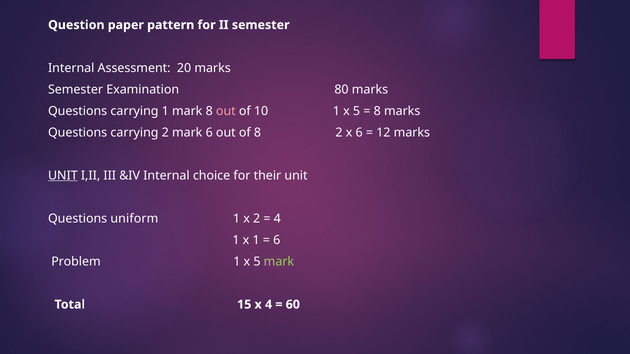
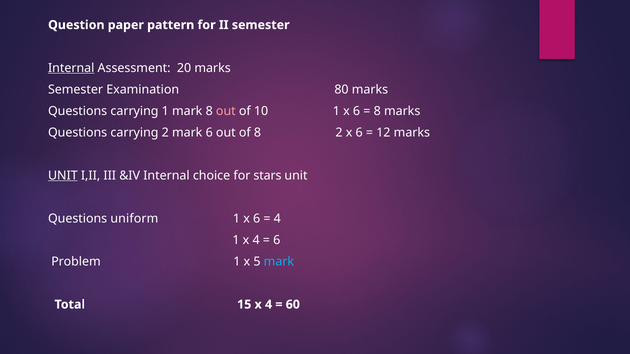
Internal at (71, 68) underline: none -> present
10 1 x 5: 5 -> 6
their: their -> stars
2 at (257, 219): 2 -> 6
1 x 1: 1 -> 4
mark at (279, 262) colour: light green -> light blue
